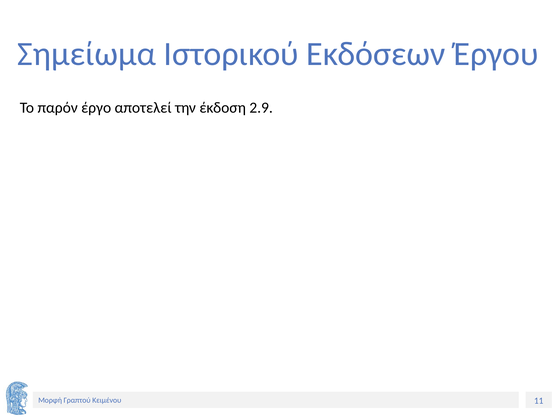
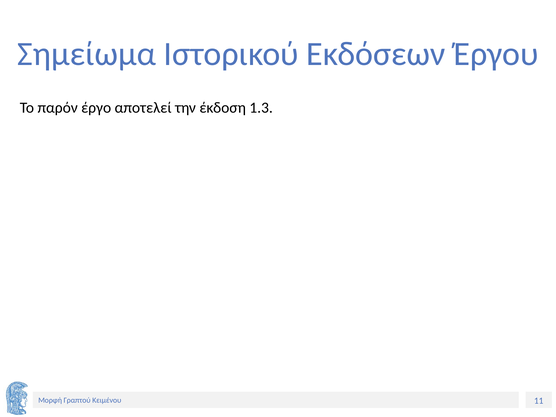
2.9: 2.9 -> 1.3
